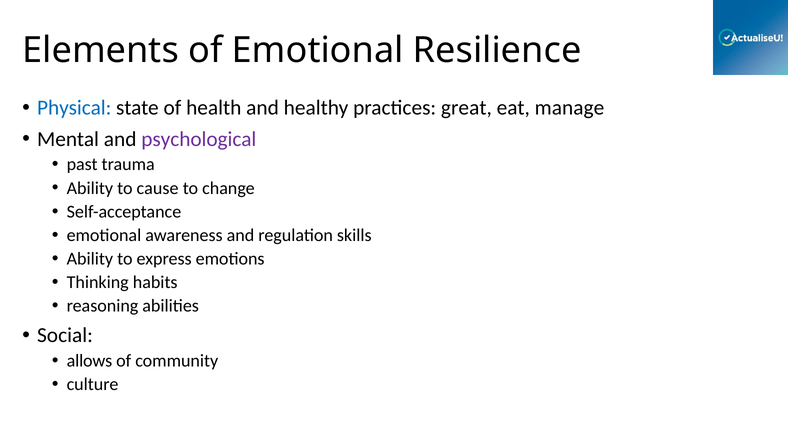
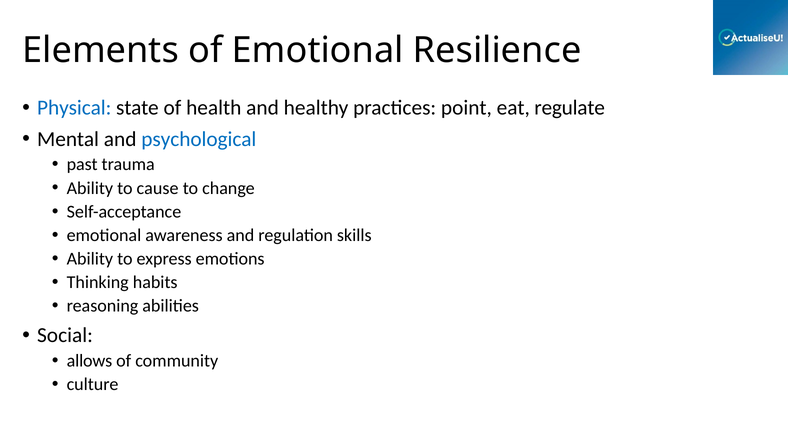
great: great -> point
manage: manage -> regulate
psychological colour: purple -> blue
